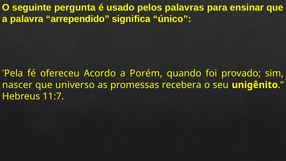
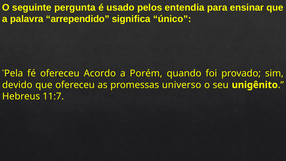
palavras: palavras -> entendia
nascer: nascer -> devido
que universo: universo -> ofereceu
recebera: recebera -> universo
